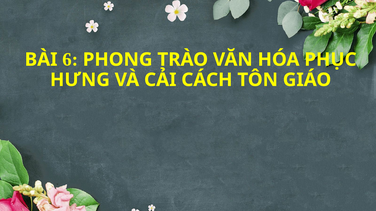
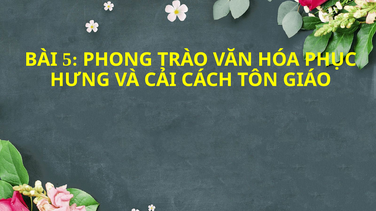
6: 6 -> 5
